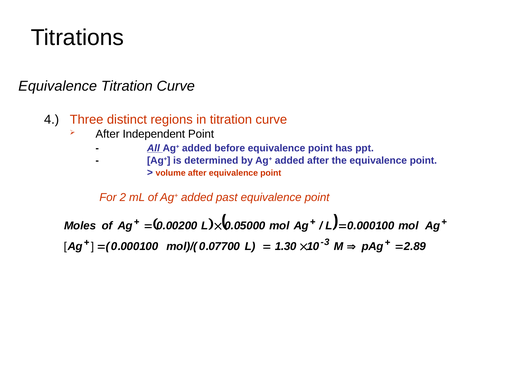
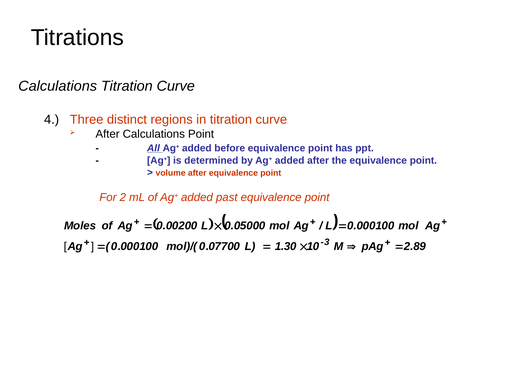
Equivalence at (58, 86): Equivalence -> Calculations
After Independent: Independent -> Calculations
